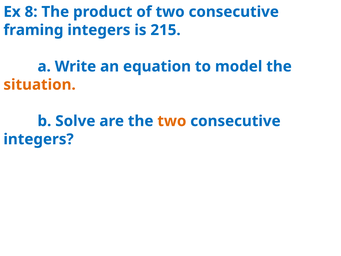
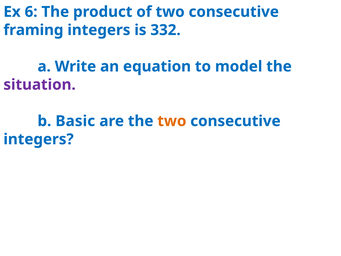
8: 8 -> 6
215: 215 -> 332
situation colour: orange -> purple
Solve: Solve -> Basic
